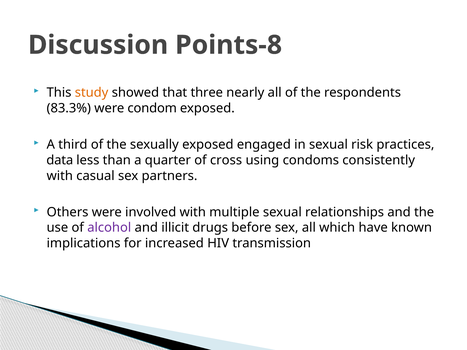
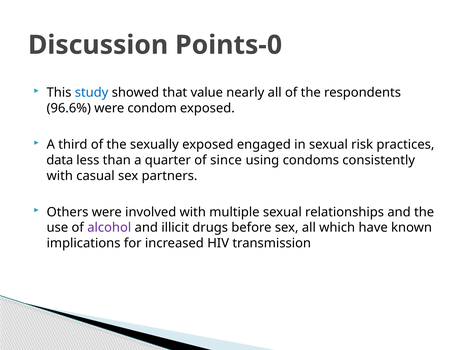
Points-8: Points-8 -> Points-0
study colour: orange -> blue
three: three -> value
83.3%: 83.3% -> 96.6%
cross: cross -> since
